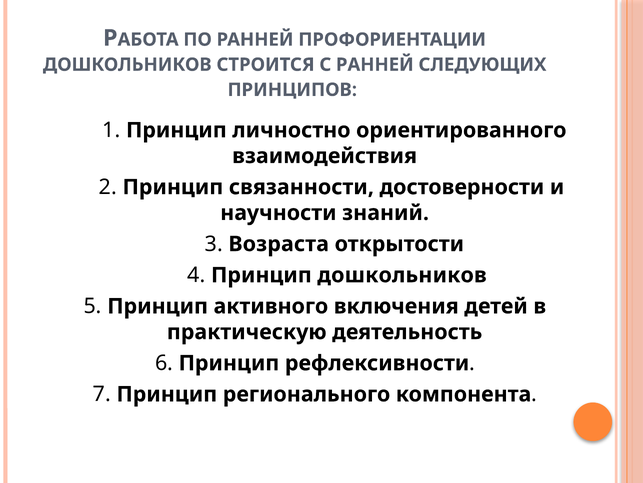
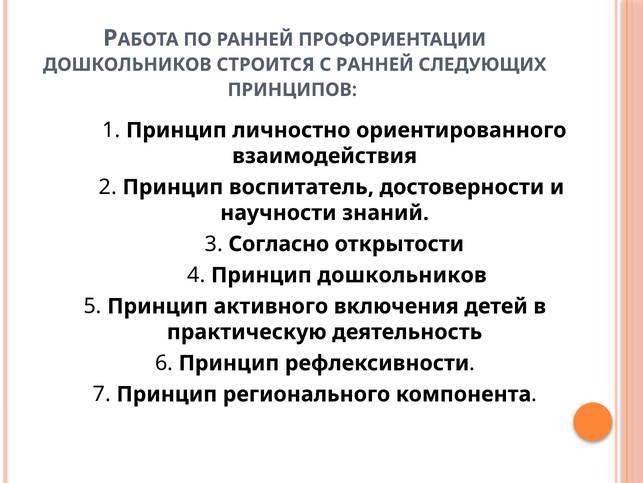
связанности: связанности -> воспитатель
Возраста: Возраста -> Согласно
